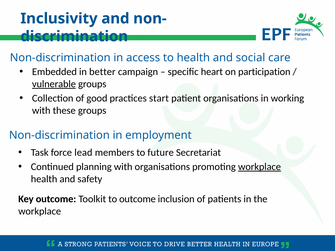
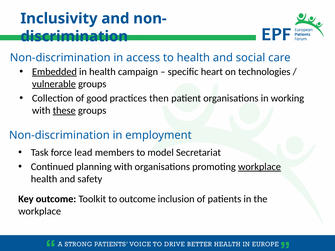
Embedded underline: none -> present
in better: better -> health
participation: participation -> technologies
start: start -> then
these underline: none -> present
future: future -> model
